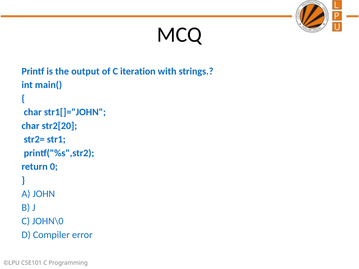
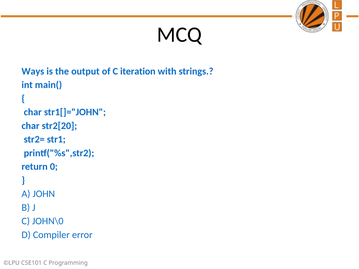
Printf: Printf -> Ways
